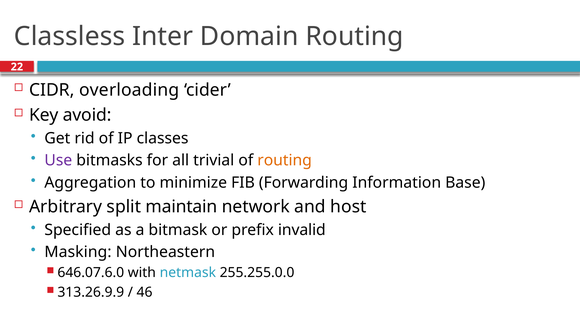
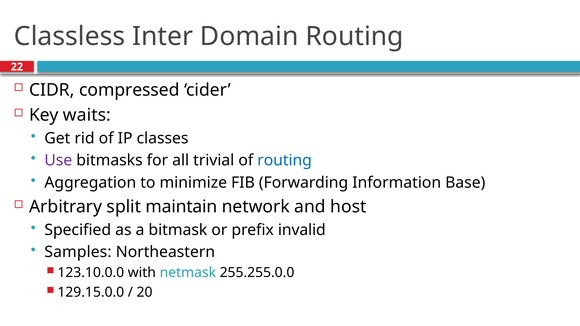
overloading: overloading -> compressed
avoid: avoid -> waits
routing at (285, 161) colour: orange -> blue
Masking: Masking -> Samples
646.07.6.0: 646.07.6.0 -> 123.10.0.0
313.26.9.9: 313.26.9.9 -> 129.15.0.0
46: 46 -> 20
